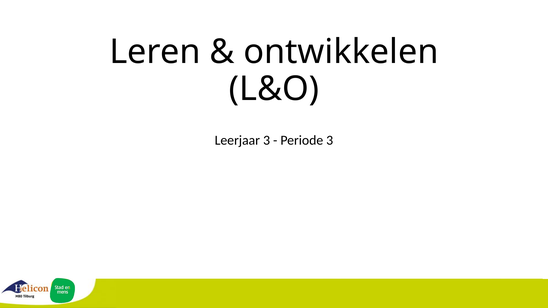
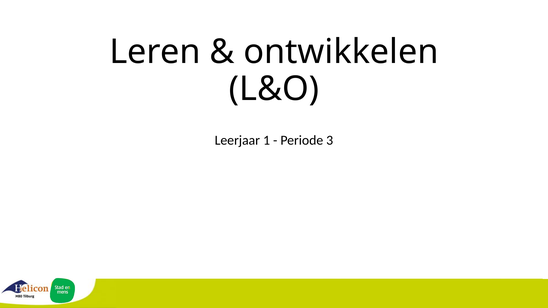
Leerjaar 3: 3 -> 1
